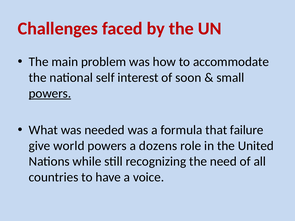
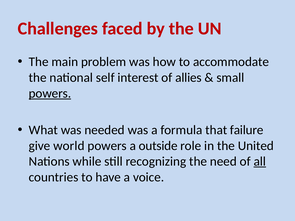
soon: soon -> allies
dozens: dozens -> outside
all underline: none -> present
